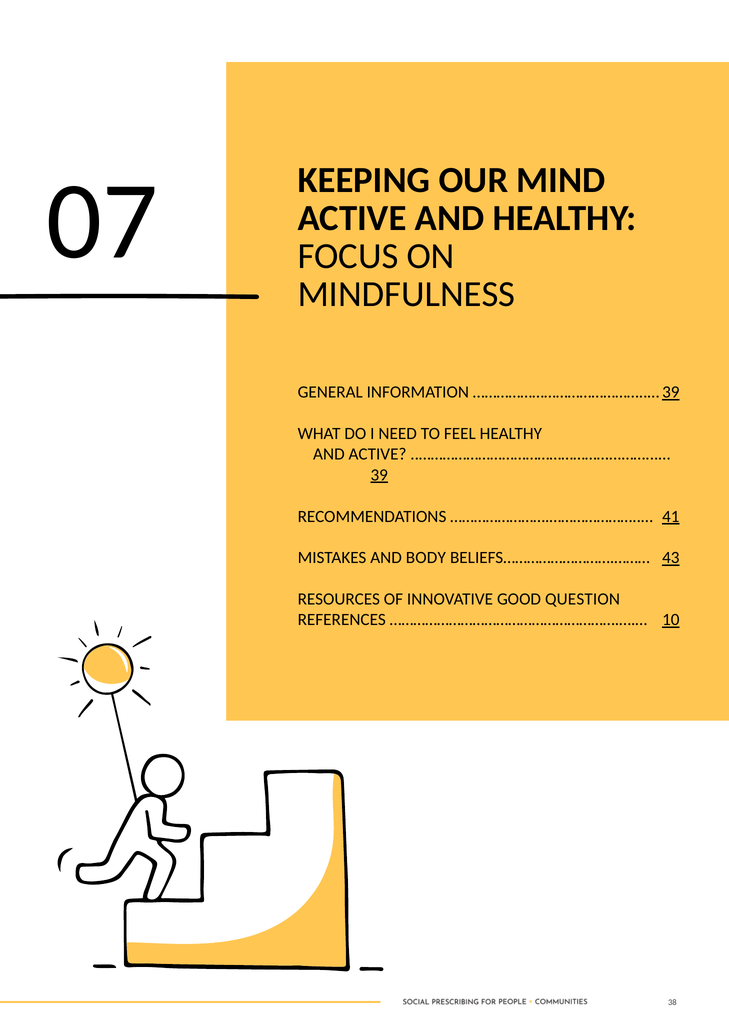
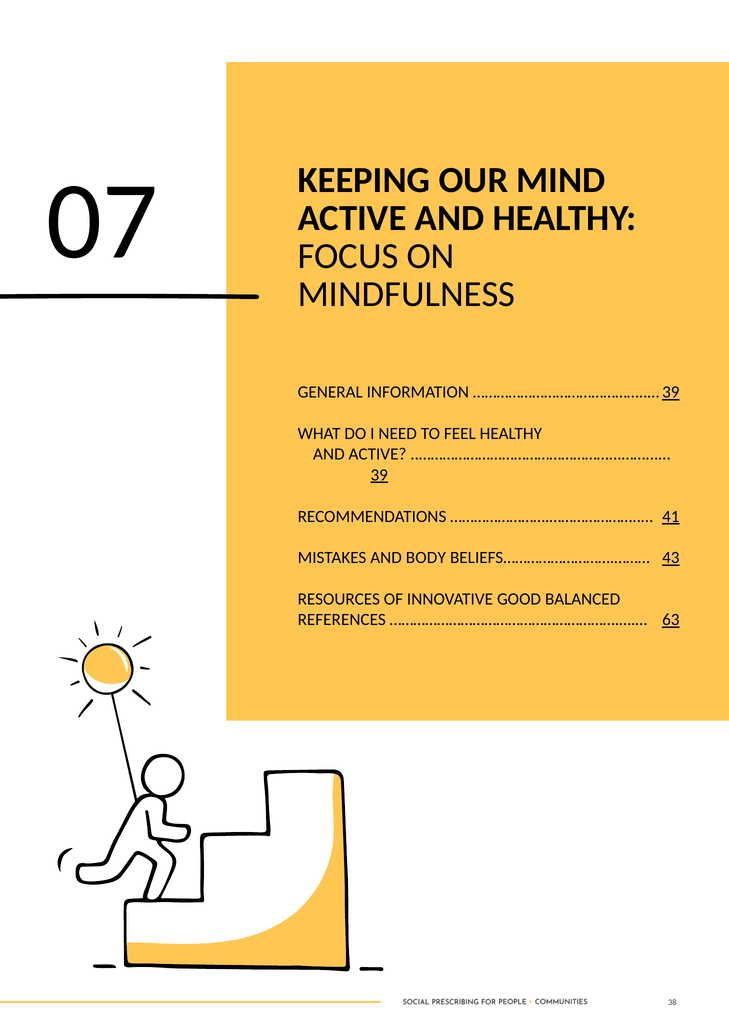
QUESTION: QUESTION -> BALANCED
10: 10 -> 63
